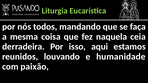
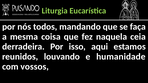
paixão: paixão -> vossos
